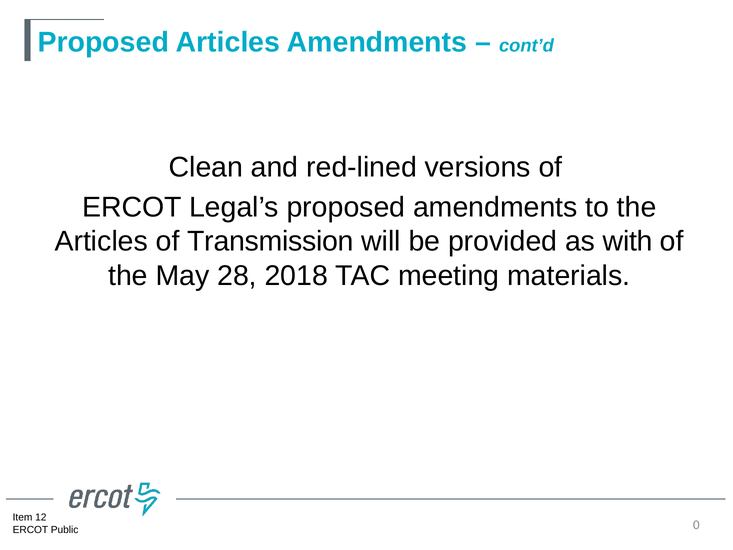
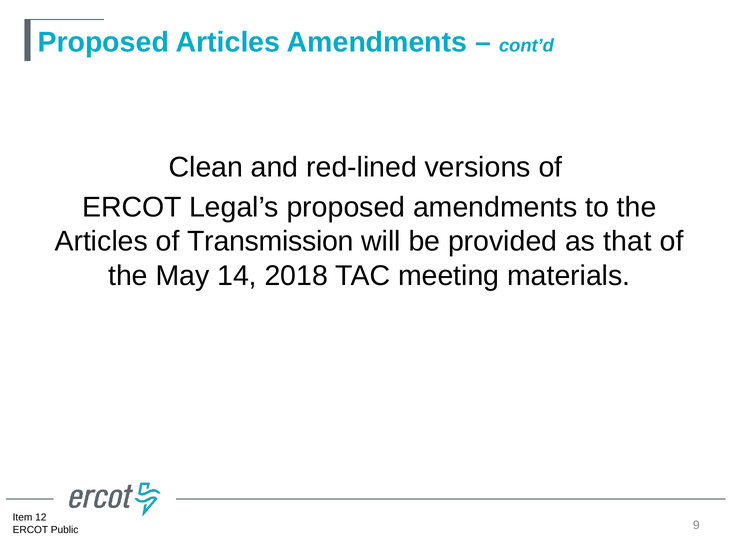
with: with -> that
28: 28 -> 14
0: 0 -> 9
